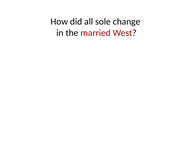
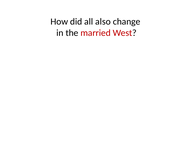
sole: sole -> also
